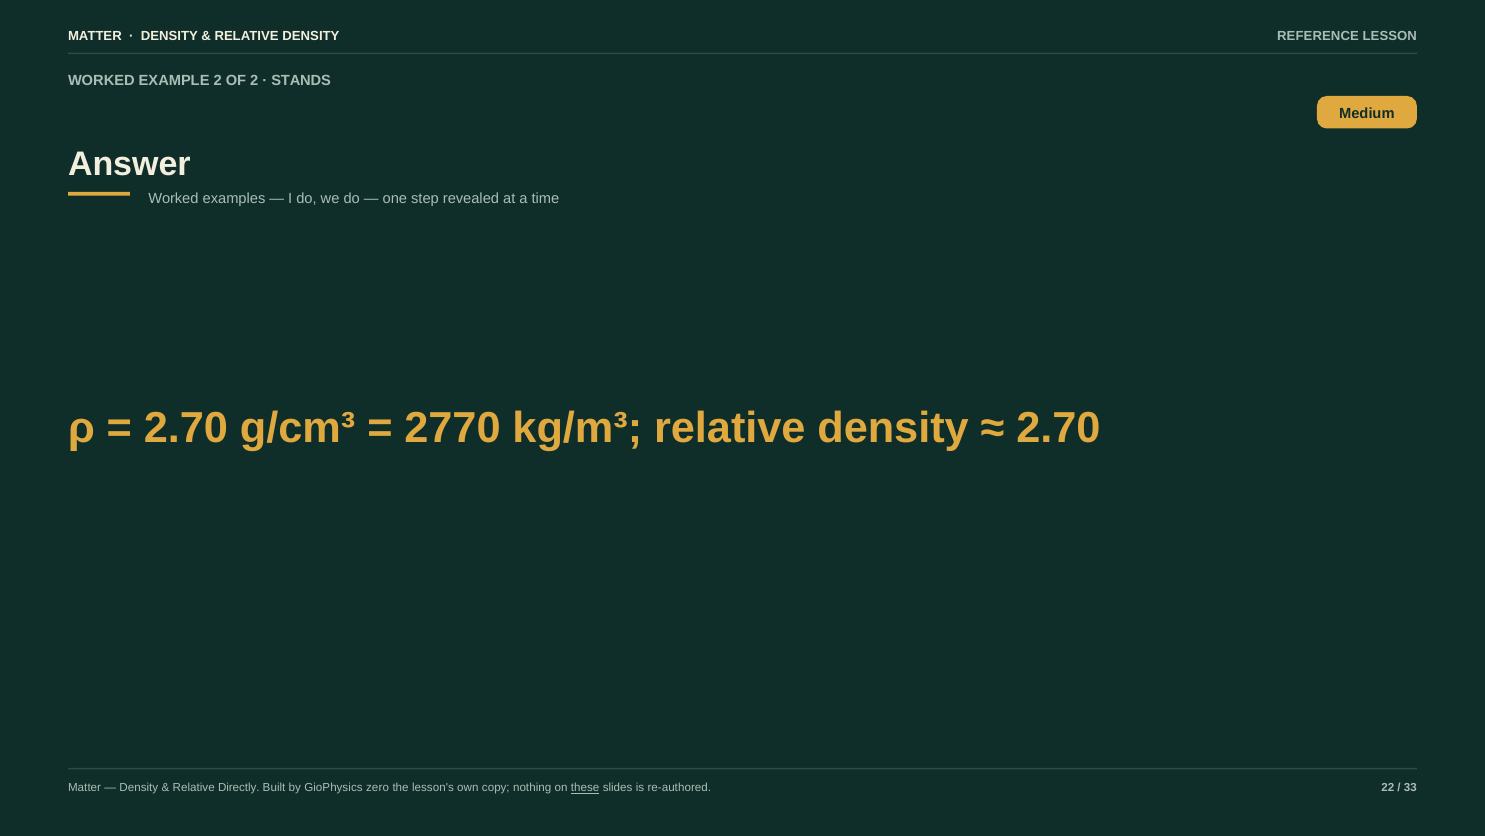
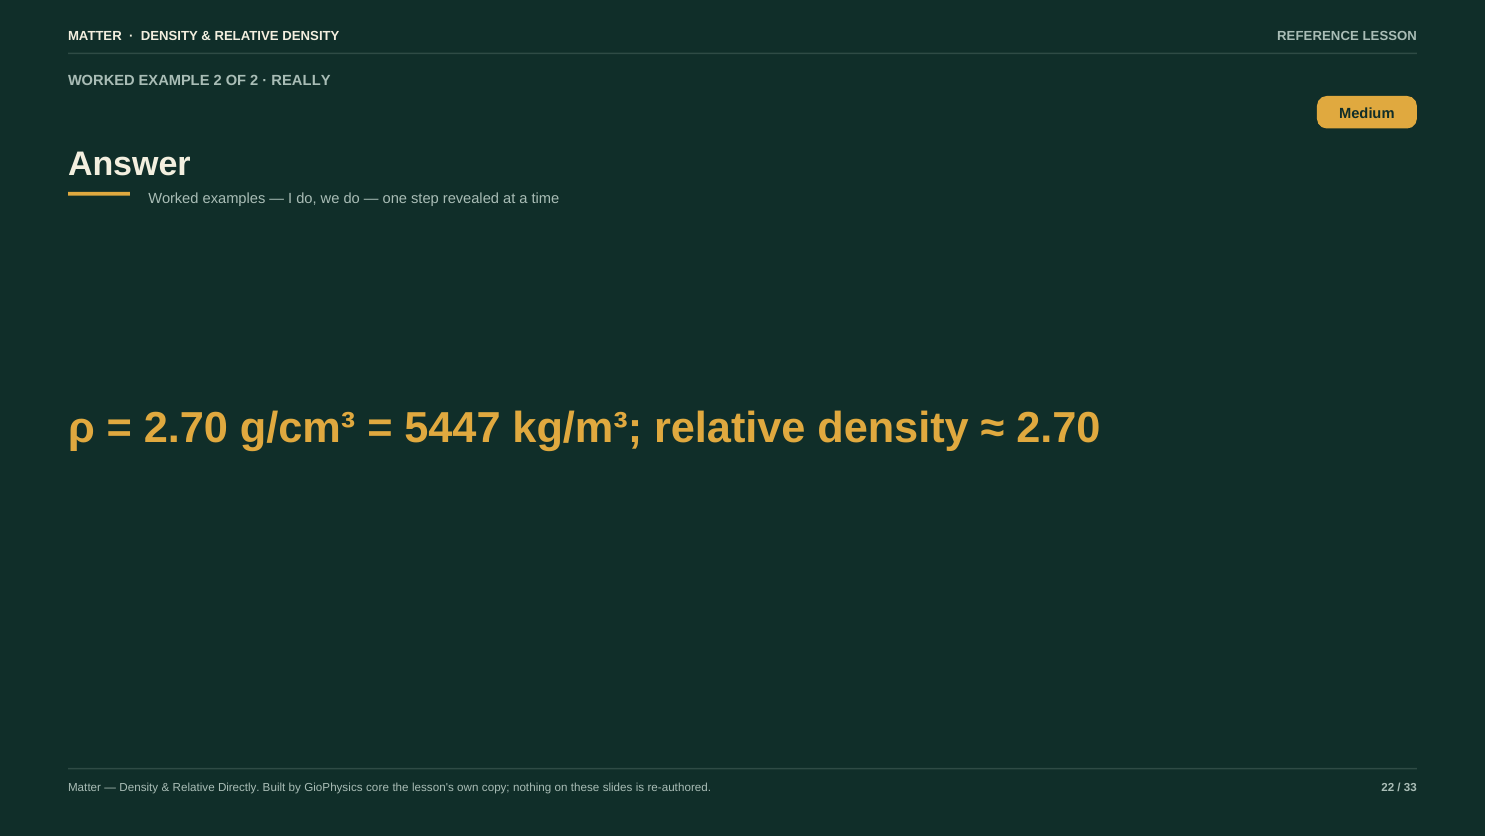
STANDS: STANDS -> REALLY
2770: 2770 -> 5447
zero: zero -> core
these underline: present -> none
